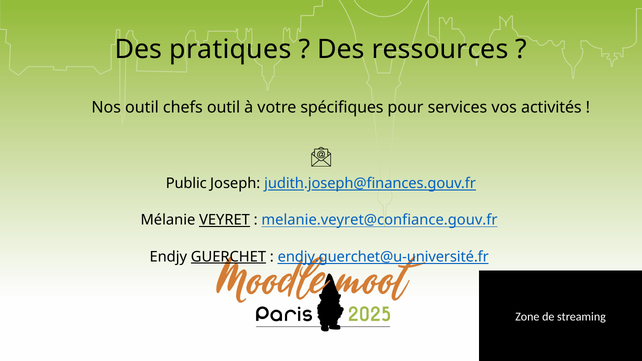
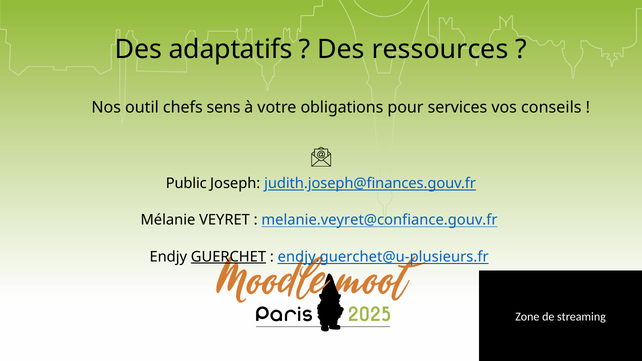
pratiques: pratiques -> adaptatifs
chefs outil: outil -> sens
spécifiques: spécifiques -> obligations
activités: activités -> conseils
VEYRET underline: present -> none
endjy.guerchet@u-université.fr: endjy.guerchet@u-université.fr -> endjy.guerchet@u-plusieurs.fr
